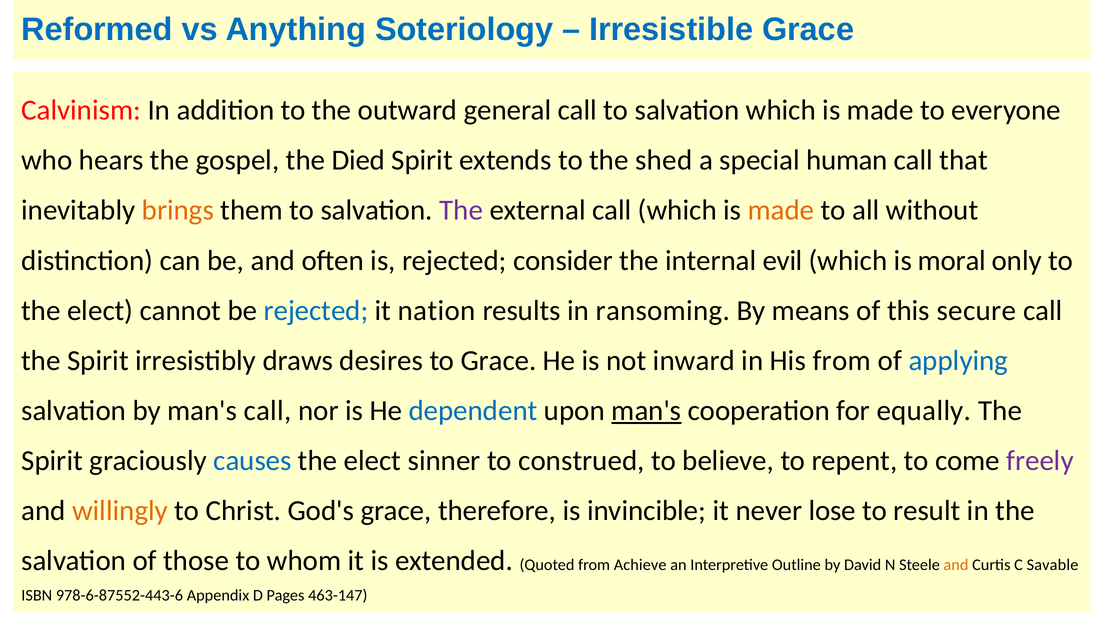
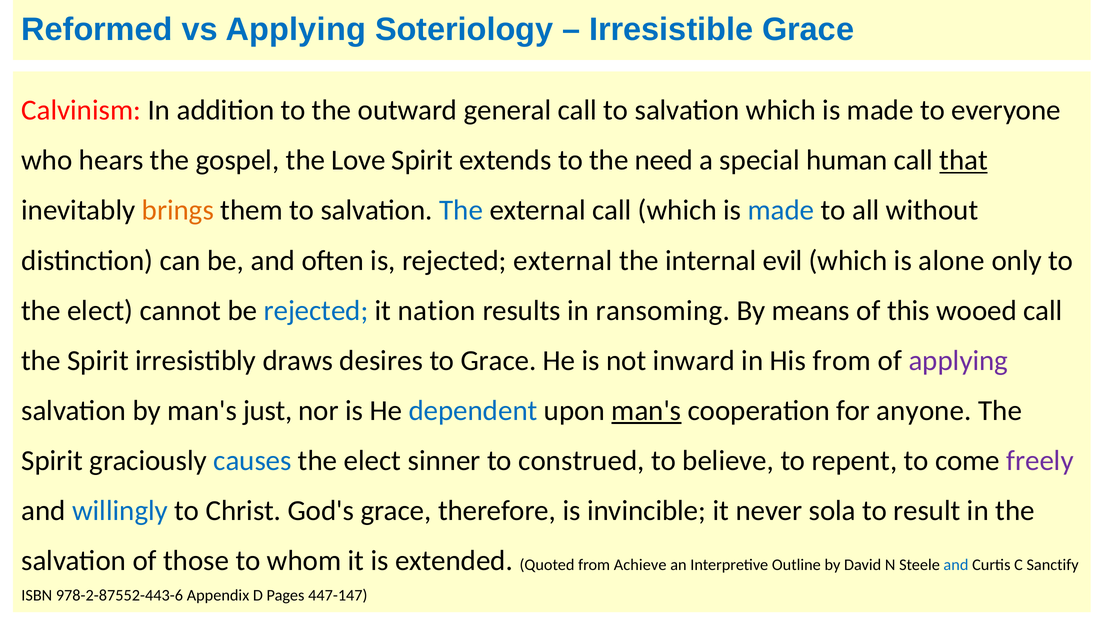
vs Anything: Anything -> Applying
Died: Died -> Love
shed: shed -> need
that underline: none -> present
The at (461, 211) colour: purple -> blue
made at (781, 211) colour: orange -> blue
rejected consider: consider -> external
moral: moral -> alone
secure: secure -> wooed
applying at (958, 361) colour: blue -> purple
man's call: call -> just
equally: equally -> anyone
willingly colour: orange -> blue
lose: lose -> sola
and at (956, 566) colour: orange -> blue
Savable: Savable -> Sanctify
978-6-87552-443-6: 978-6-87552-443-6 -> 978-2-87552-443-6
463-147: 463-147 -> 447-147
